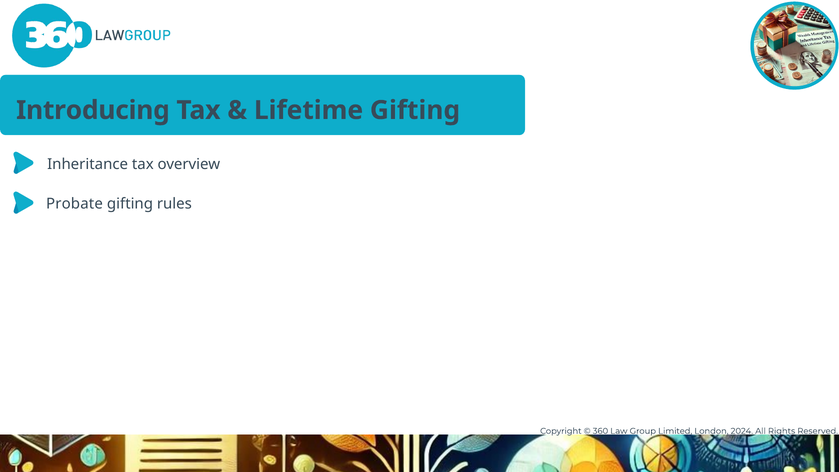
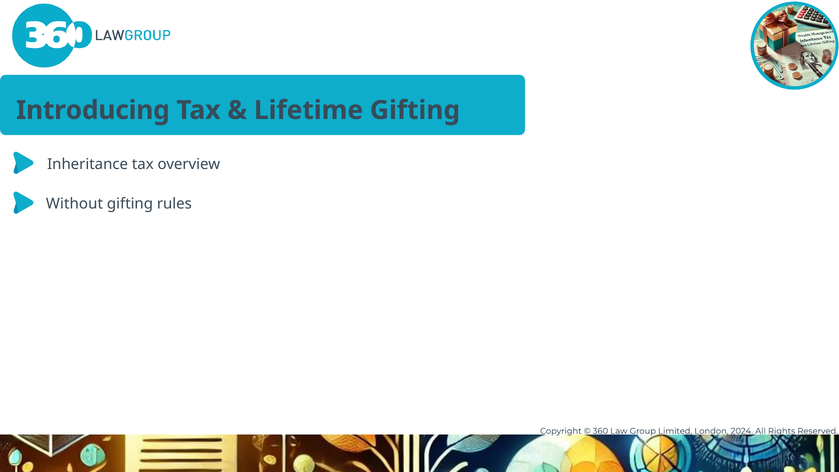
Probate: Probate -> Without
